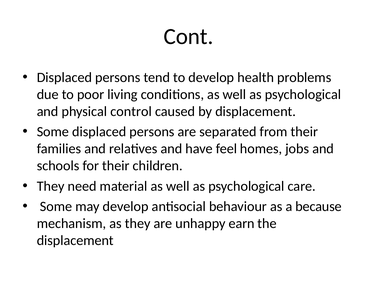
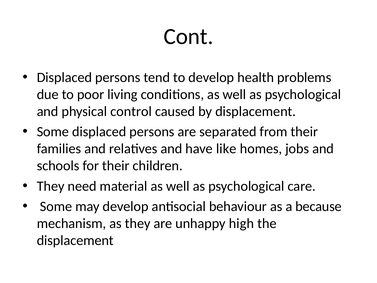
feel: feel -> like
earn: earn -> high
